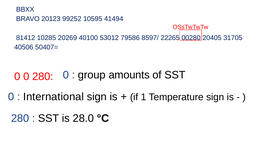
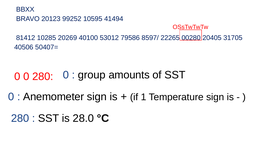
International: International -> Anemometer
